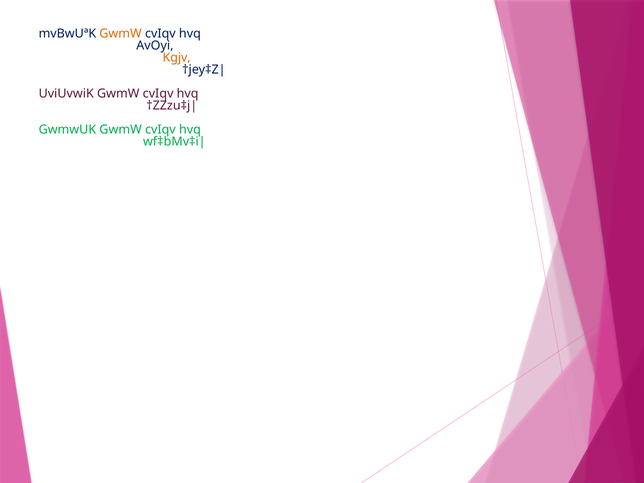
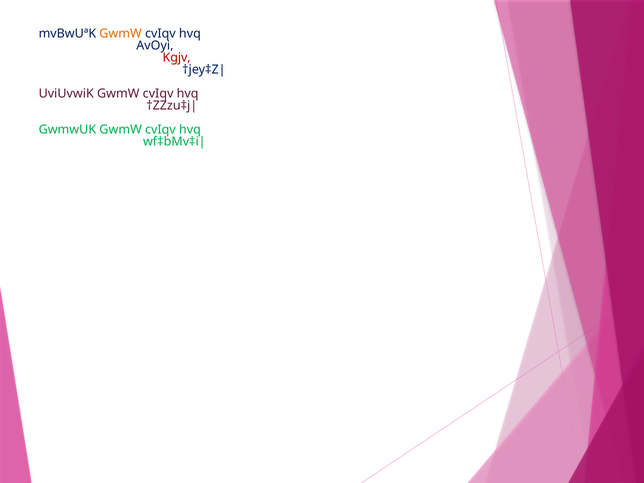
Kgjv colour: orange -> red
